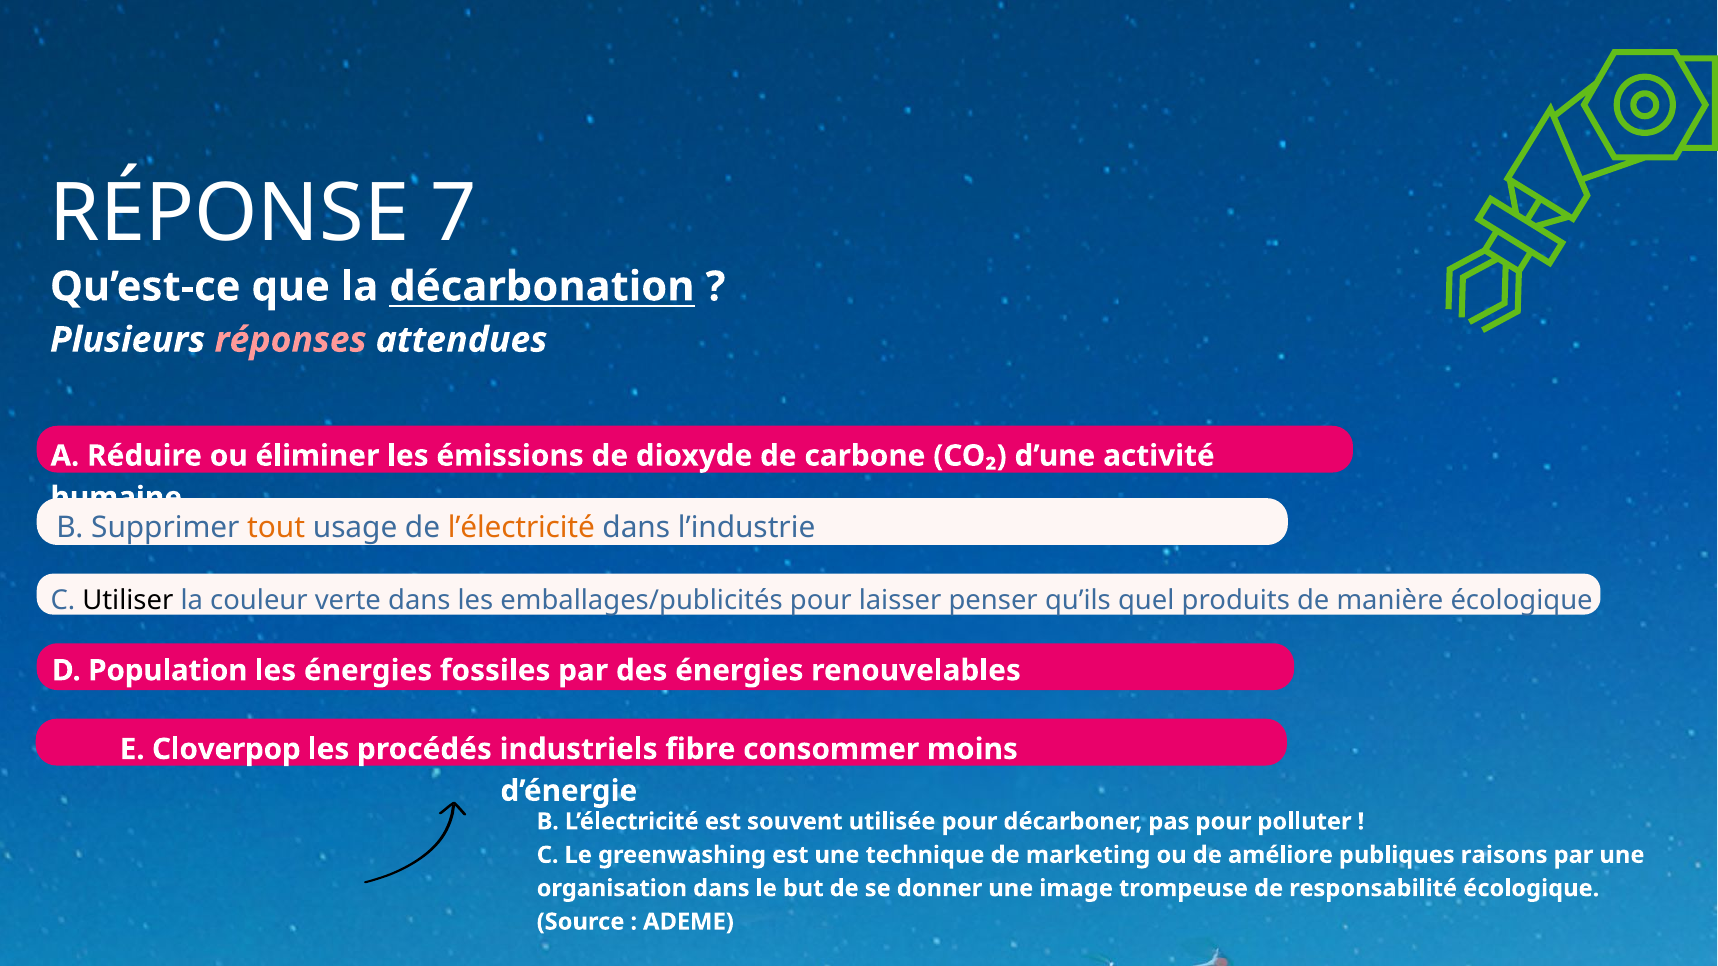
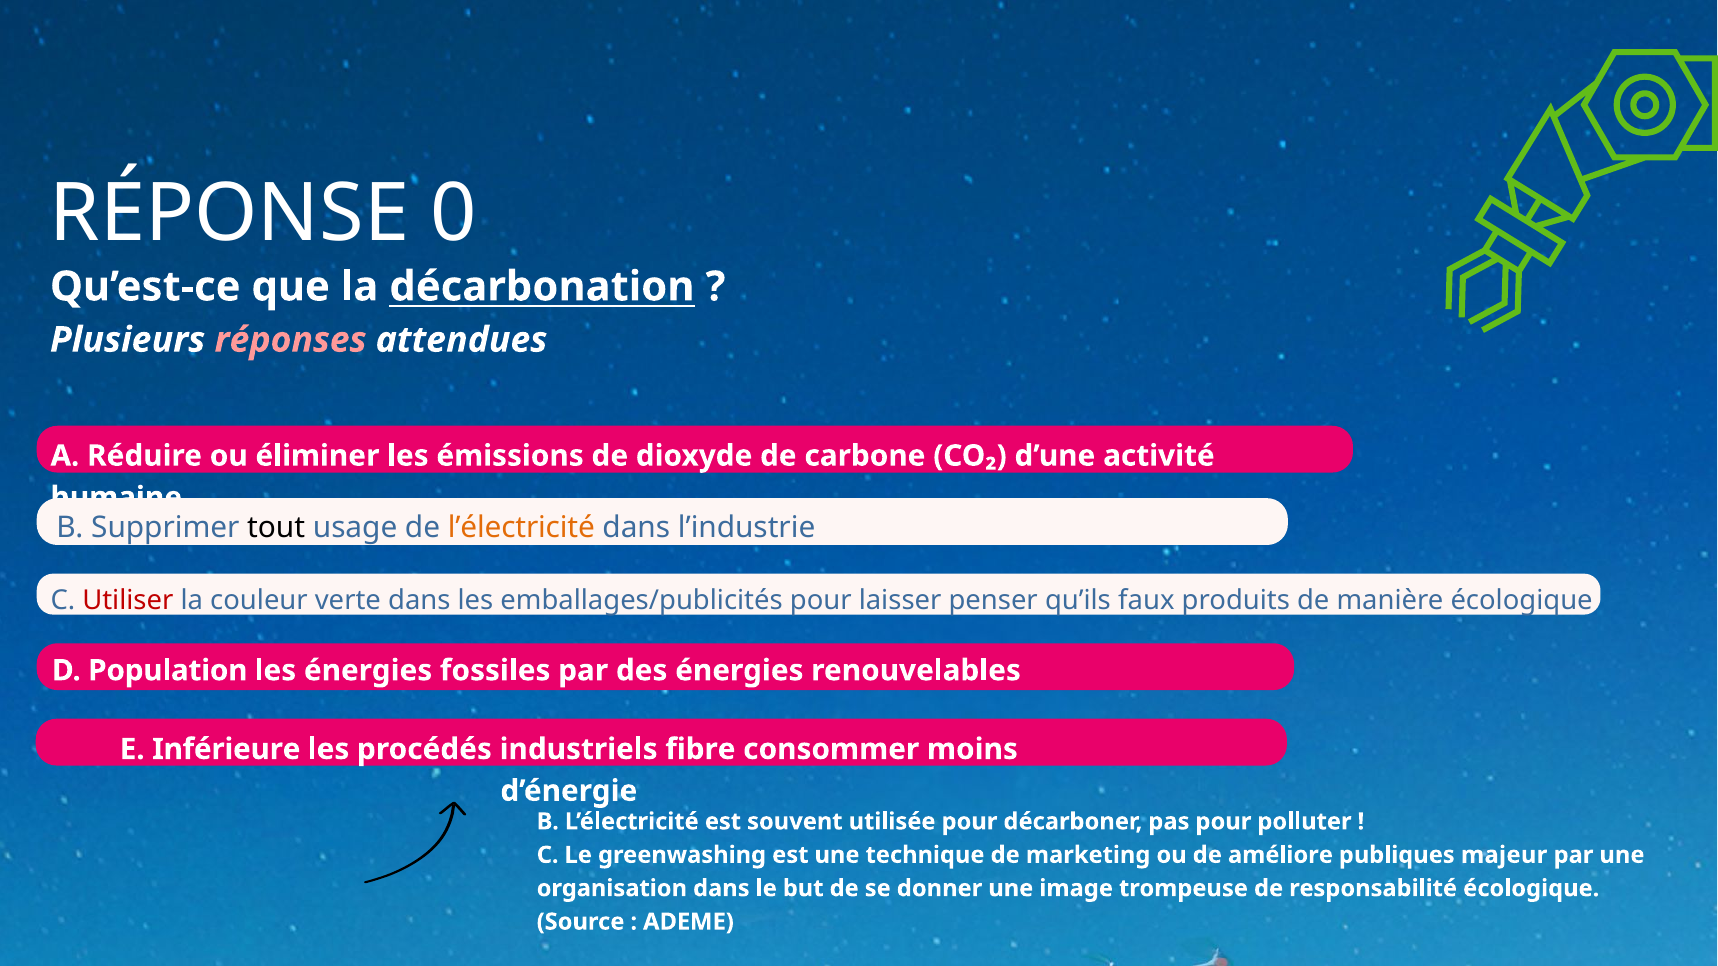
7: 7 -> 0
tout colour: orange -> black
Utiliser colour: black -> red
quel: quel -> faux
Cloverpop: Cloverpop -> Inférieure
raisons: raisons -> majeur
